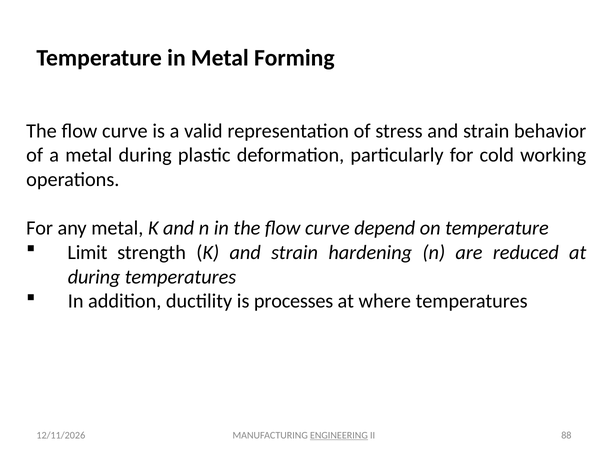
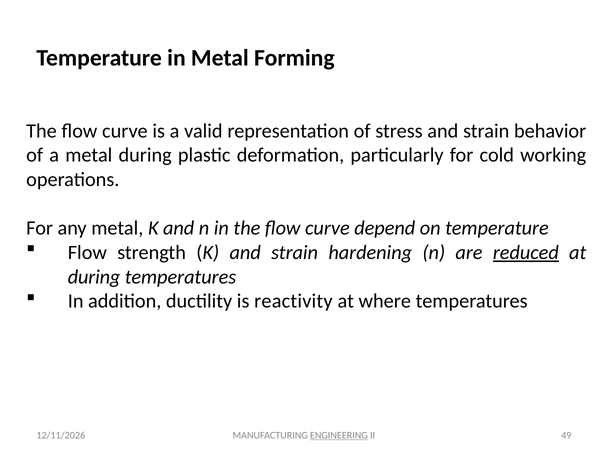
Limit at (87, 253): Limit -> Flow
reduced underline: none -> present
processes: processes -> reactivity
88: 88 -> 49
